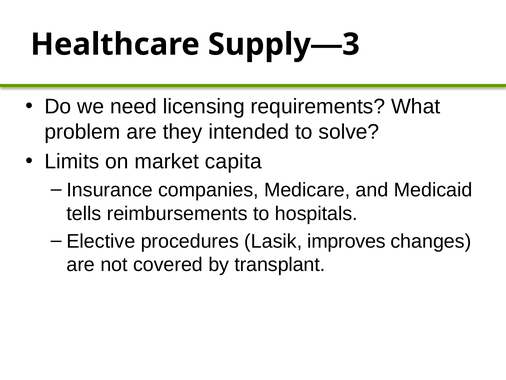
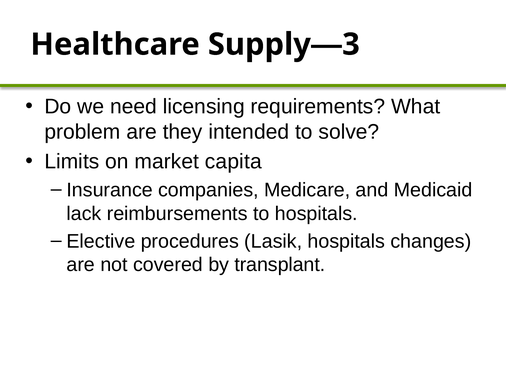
tells: tells -> lack
Lasik improves: improves -> hospitals
